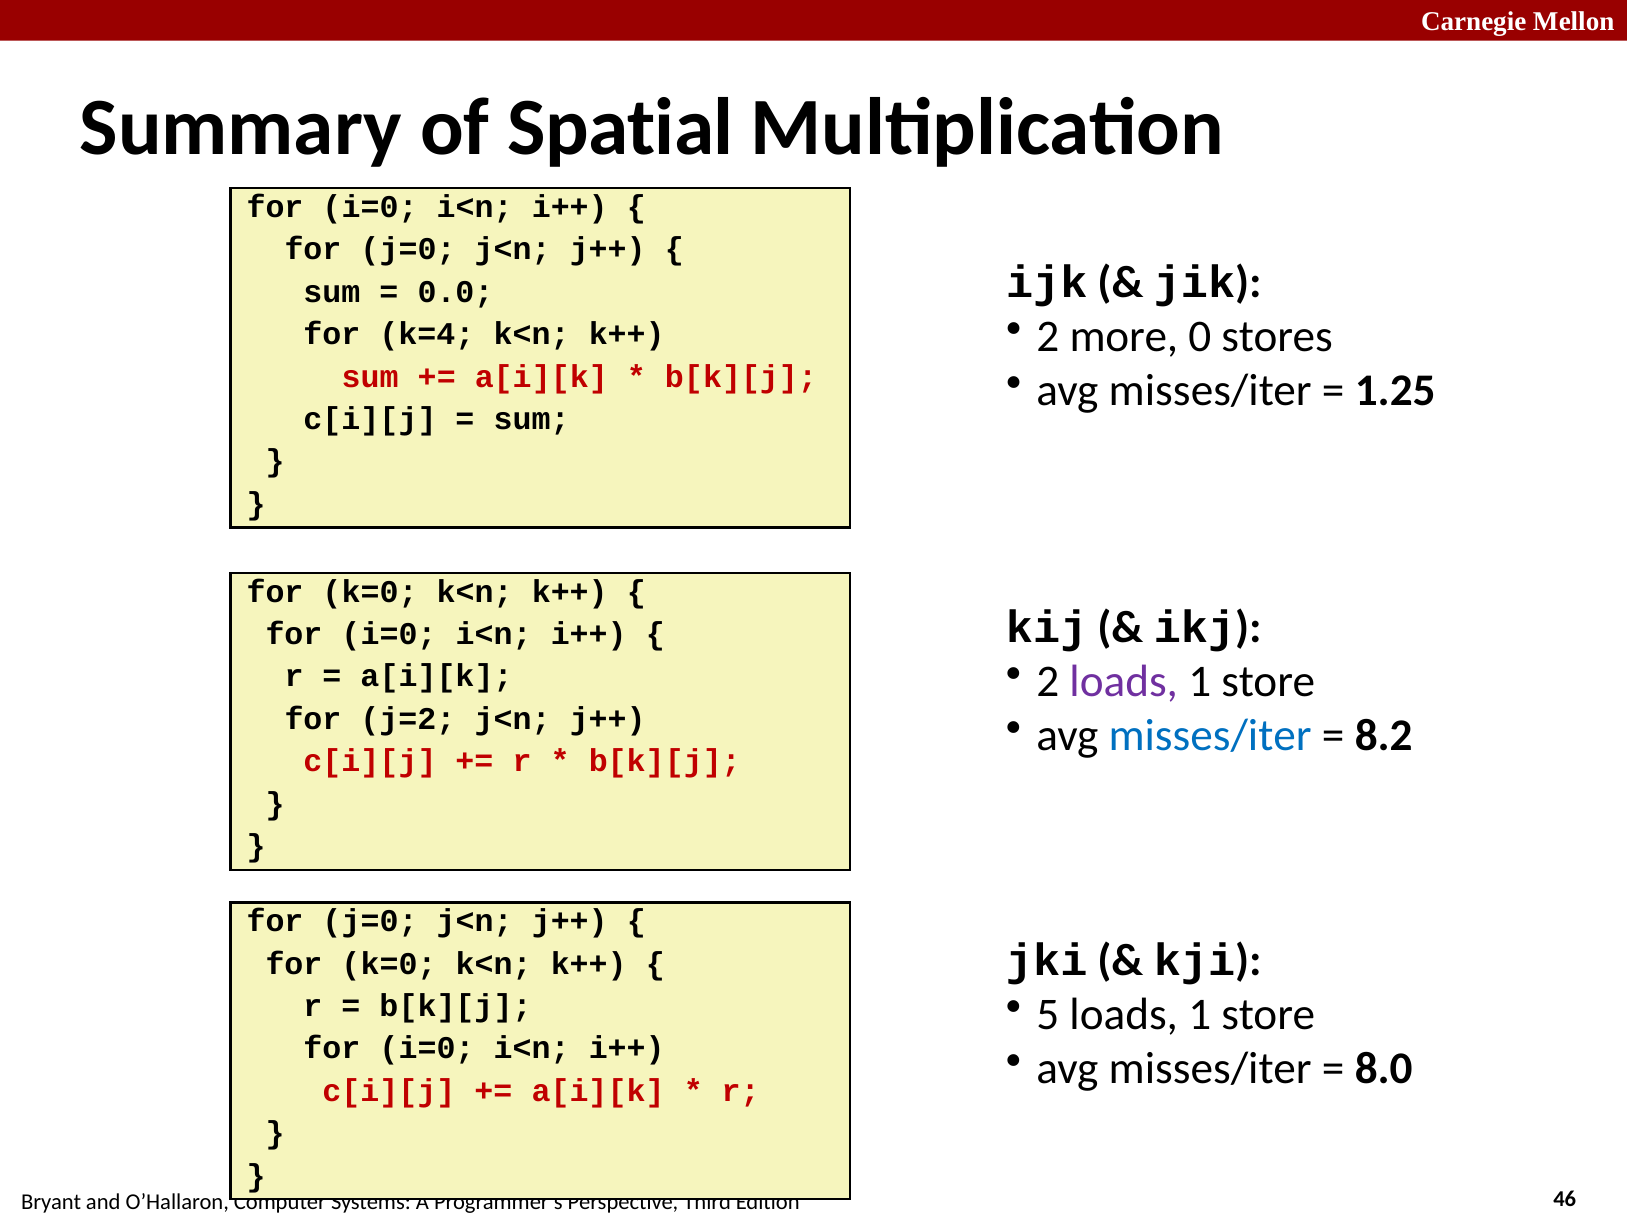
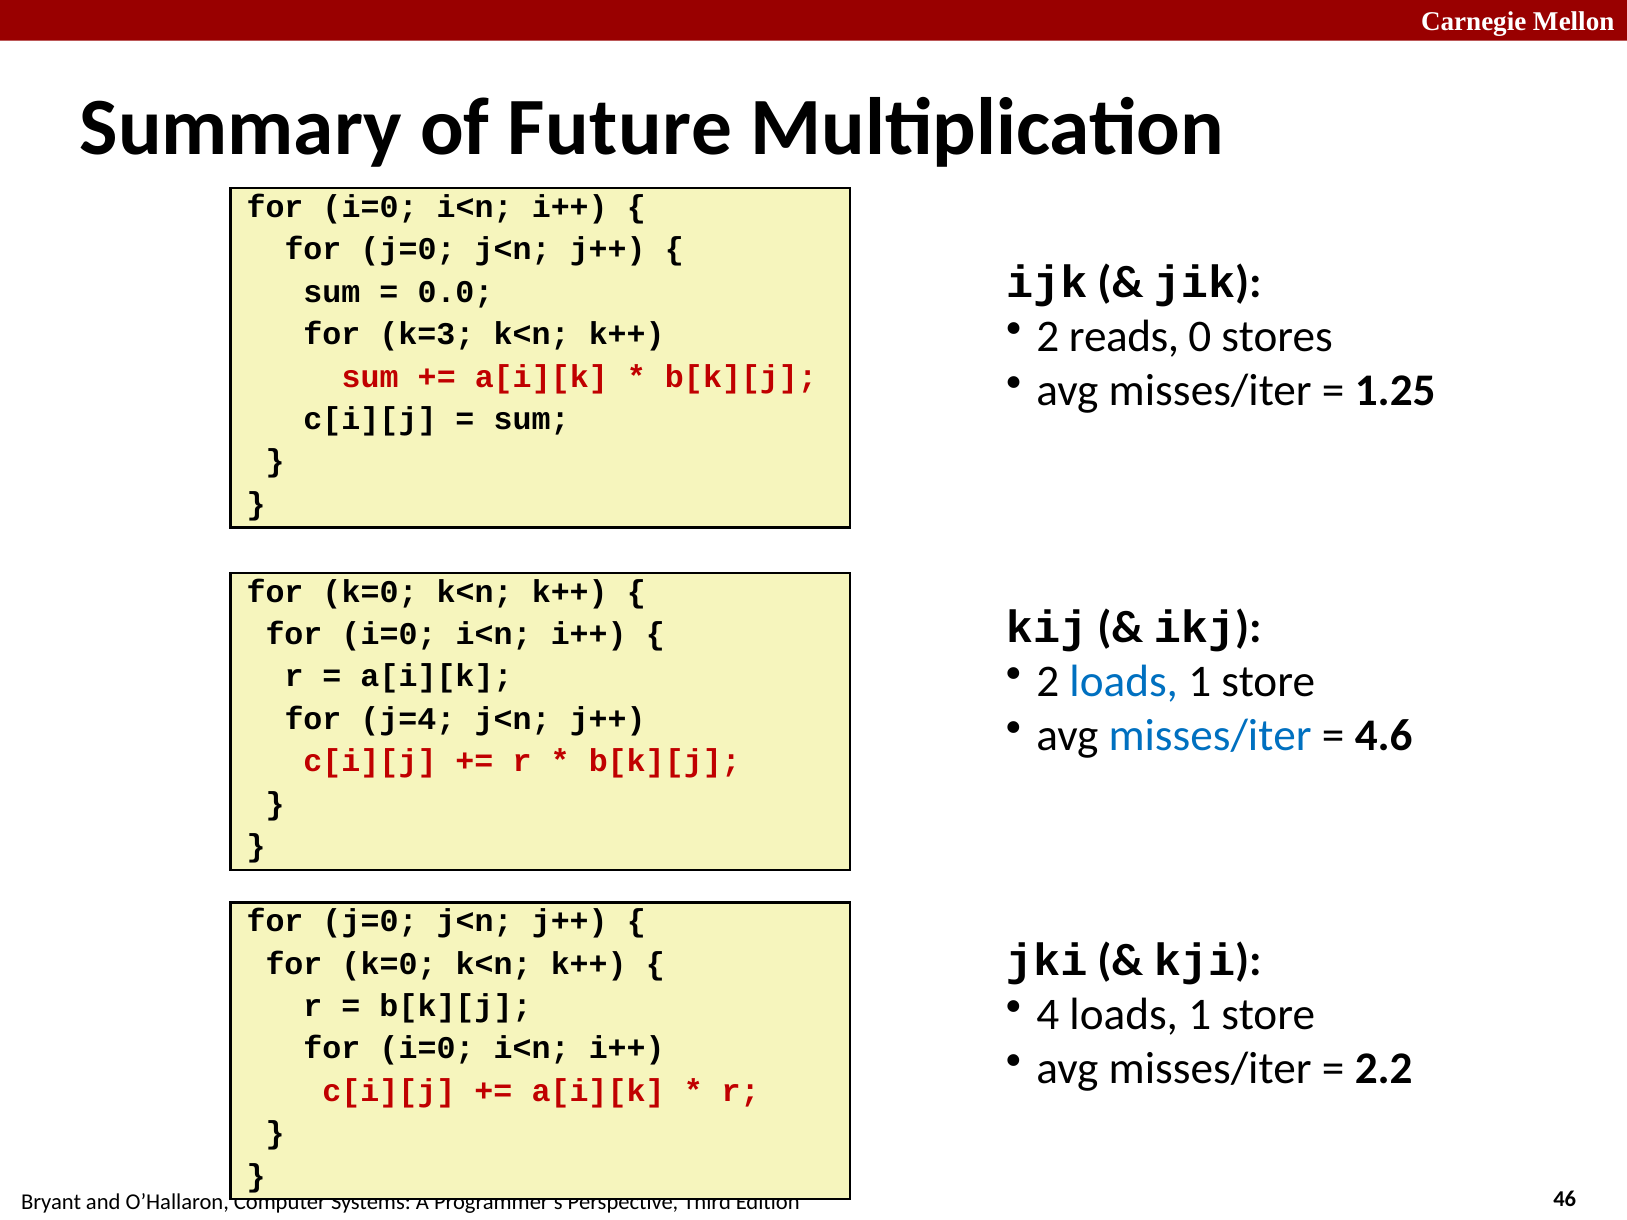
Spatial: Spatial -> Future
more: more -> reads
k=4: k=4 -> k=3
loads at (1124, 682) colour: purple -> blue
j=2: j=2 -> j=4
8.2: 8.2 -> 4.6
5: 5 -> 4
8.0: 8.0 -> 2.2
